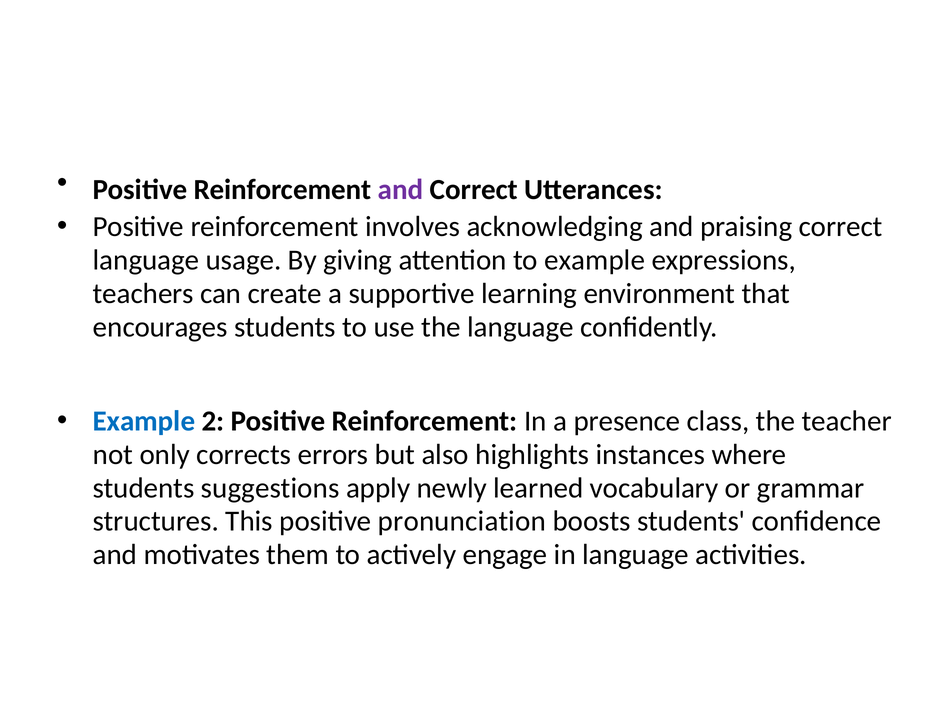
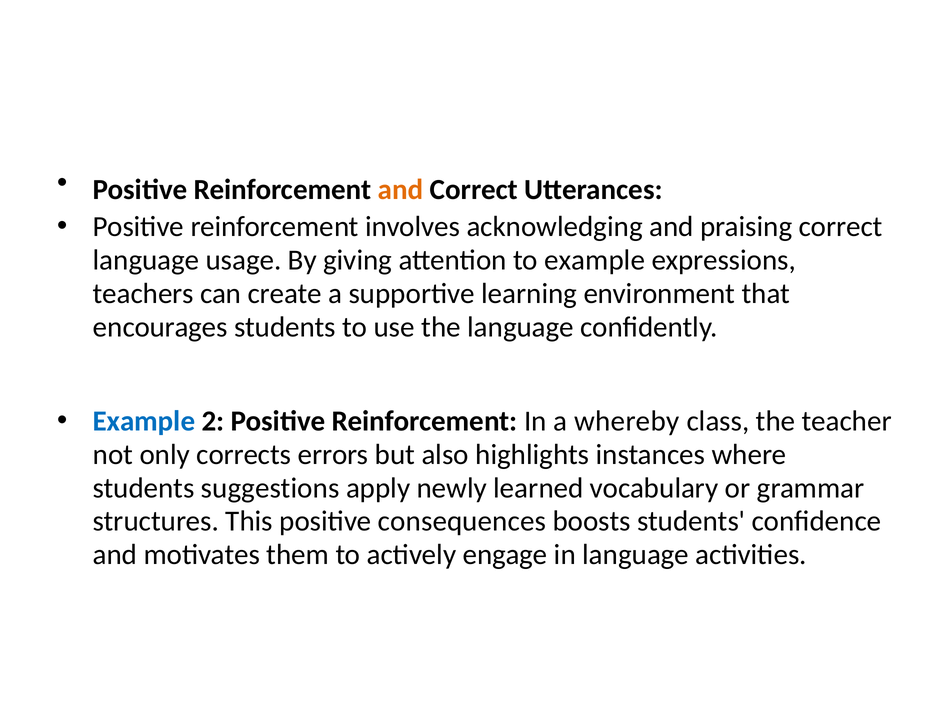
and at (401, 190) colour: purple -> orange
presence: presence -> whereby
pronunciation: pronunciation -> consequences
